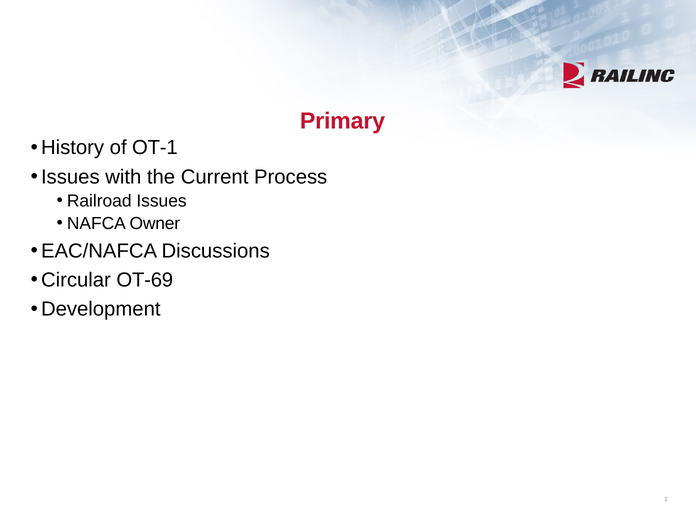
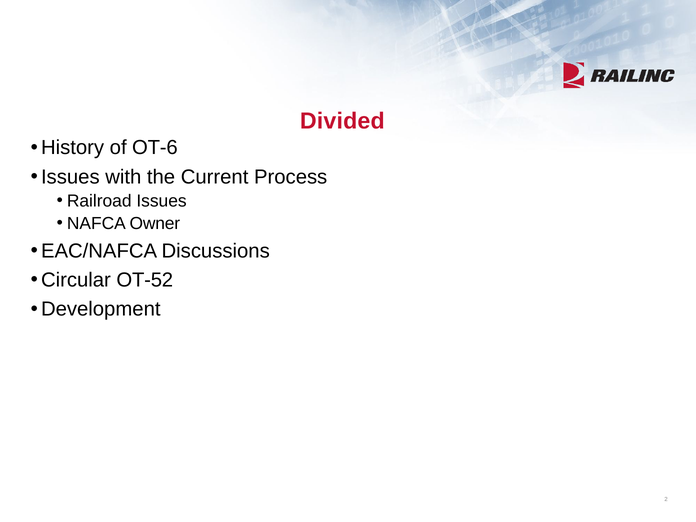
Primary: Primary -> Divided
OT-1: OT-1 -> OT-6
OT-69: OT-69 -> OT-52
